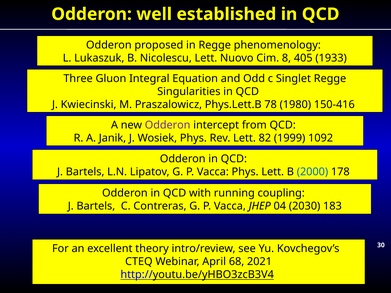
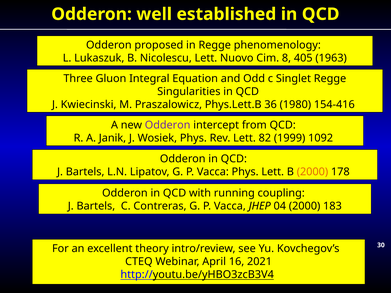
1933: 1933 -> 1963
78: 78 -> 36
150-416: 150-416 -> 154-416
2000 at (312, 172) colour: blue -> orange
04 2030: 2030 -> 2000
68: 68 -> 16
